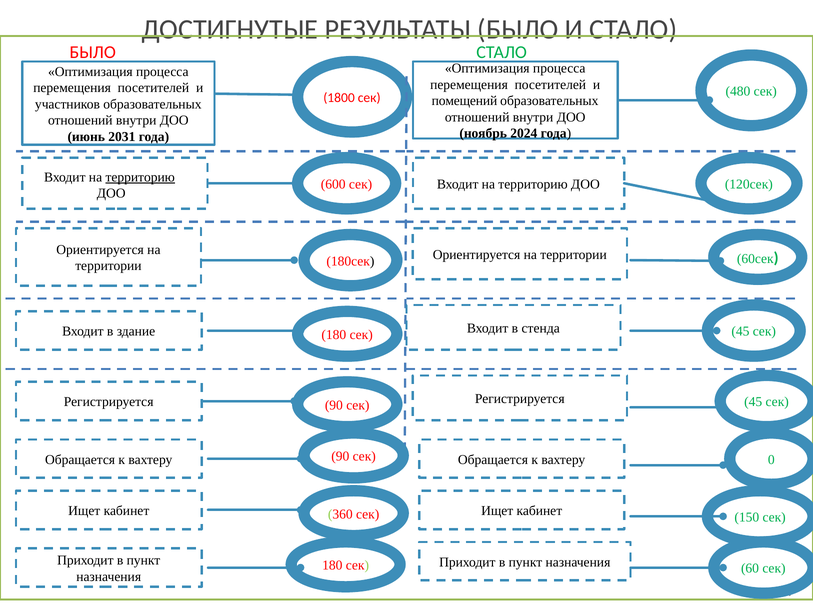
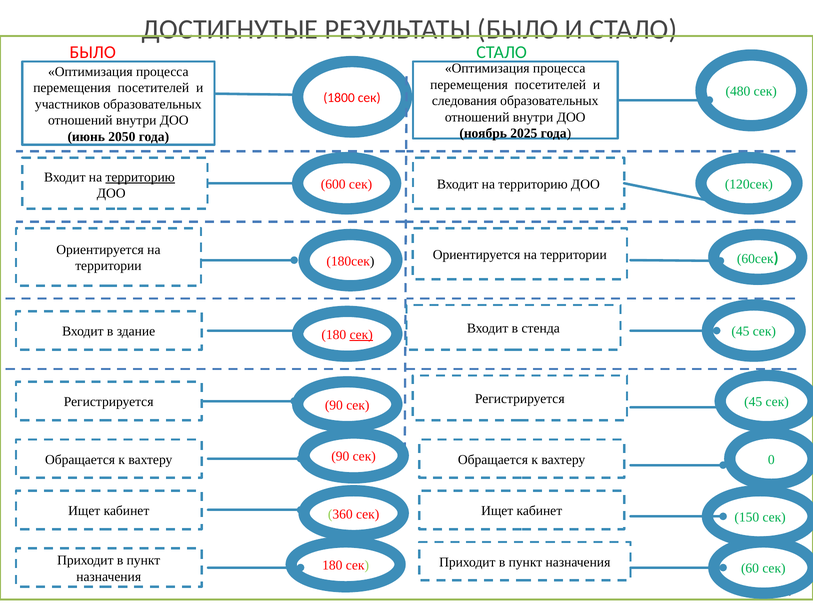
помещений: помещений -> следования
2024: 2024 -> 2025
2031: 2031 -> 2050
сек at (361, 335) underline: none -> present
